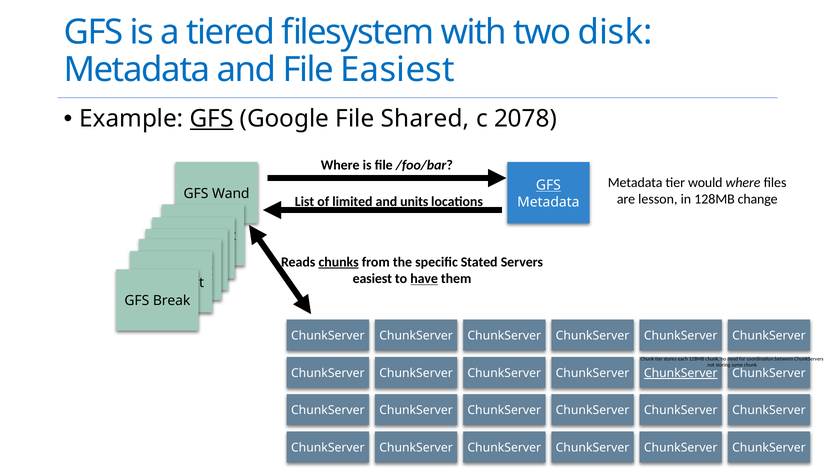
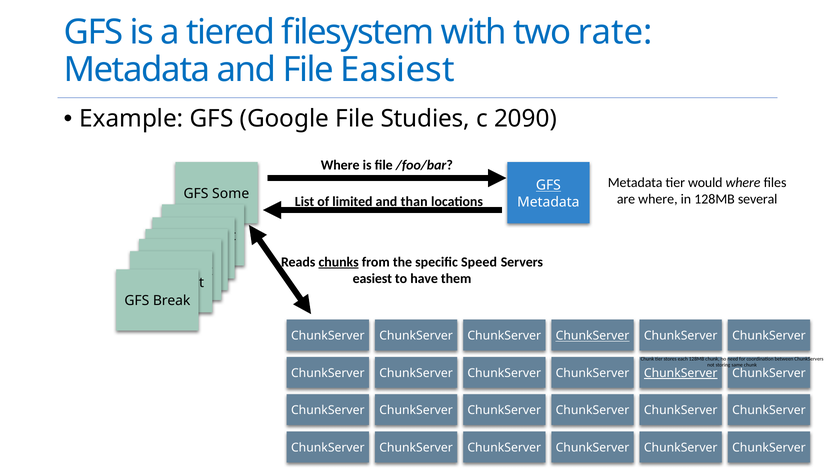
disk: disk -> rate
GFS at (212, 119) underline: present -> none
Shared: Shared -> Studies
2078: 2078 -> 2090
Wand: Wand -> Some
are lesson: lesson -> where
change: change -> several
units: units -> than
Stated: Stated -> Speed
have underline: present -> none
ChunkServer at (593, 336) underline: none -> present
